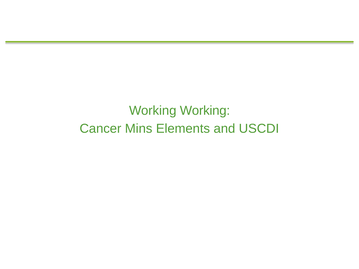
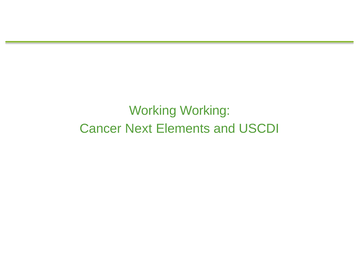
Mins: Mins -> Next
